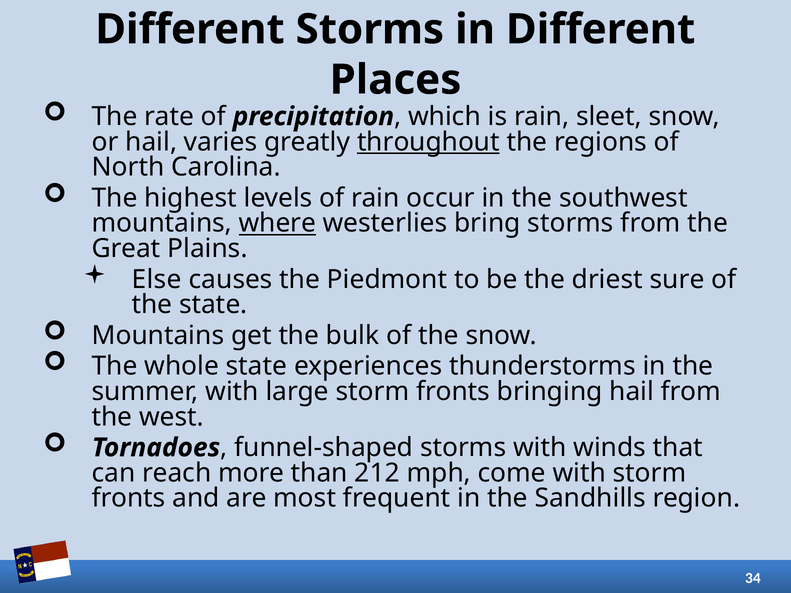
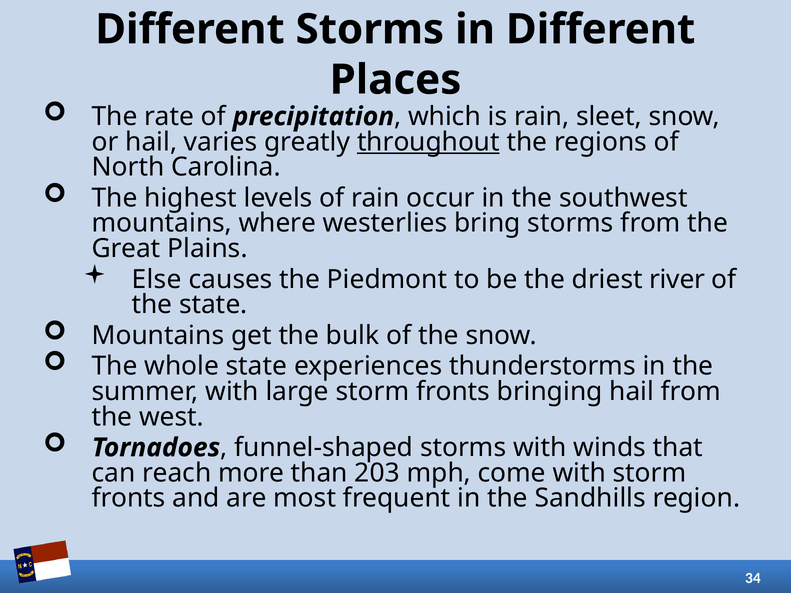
where underline: present -> none
sure: sure -> river
212: 212 -> 203
